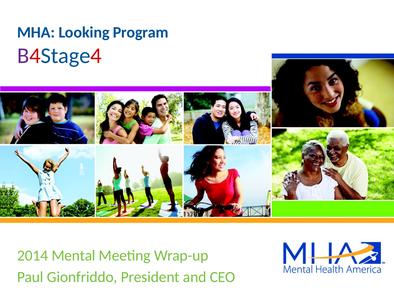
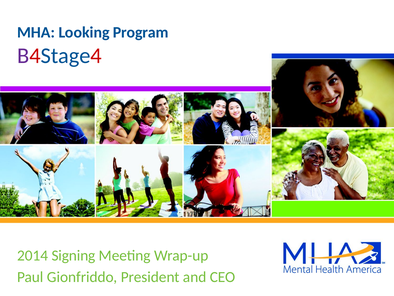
Mental: Mental -> Signing
